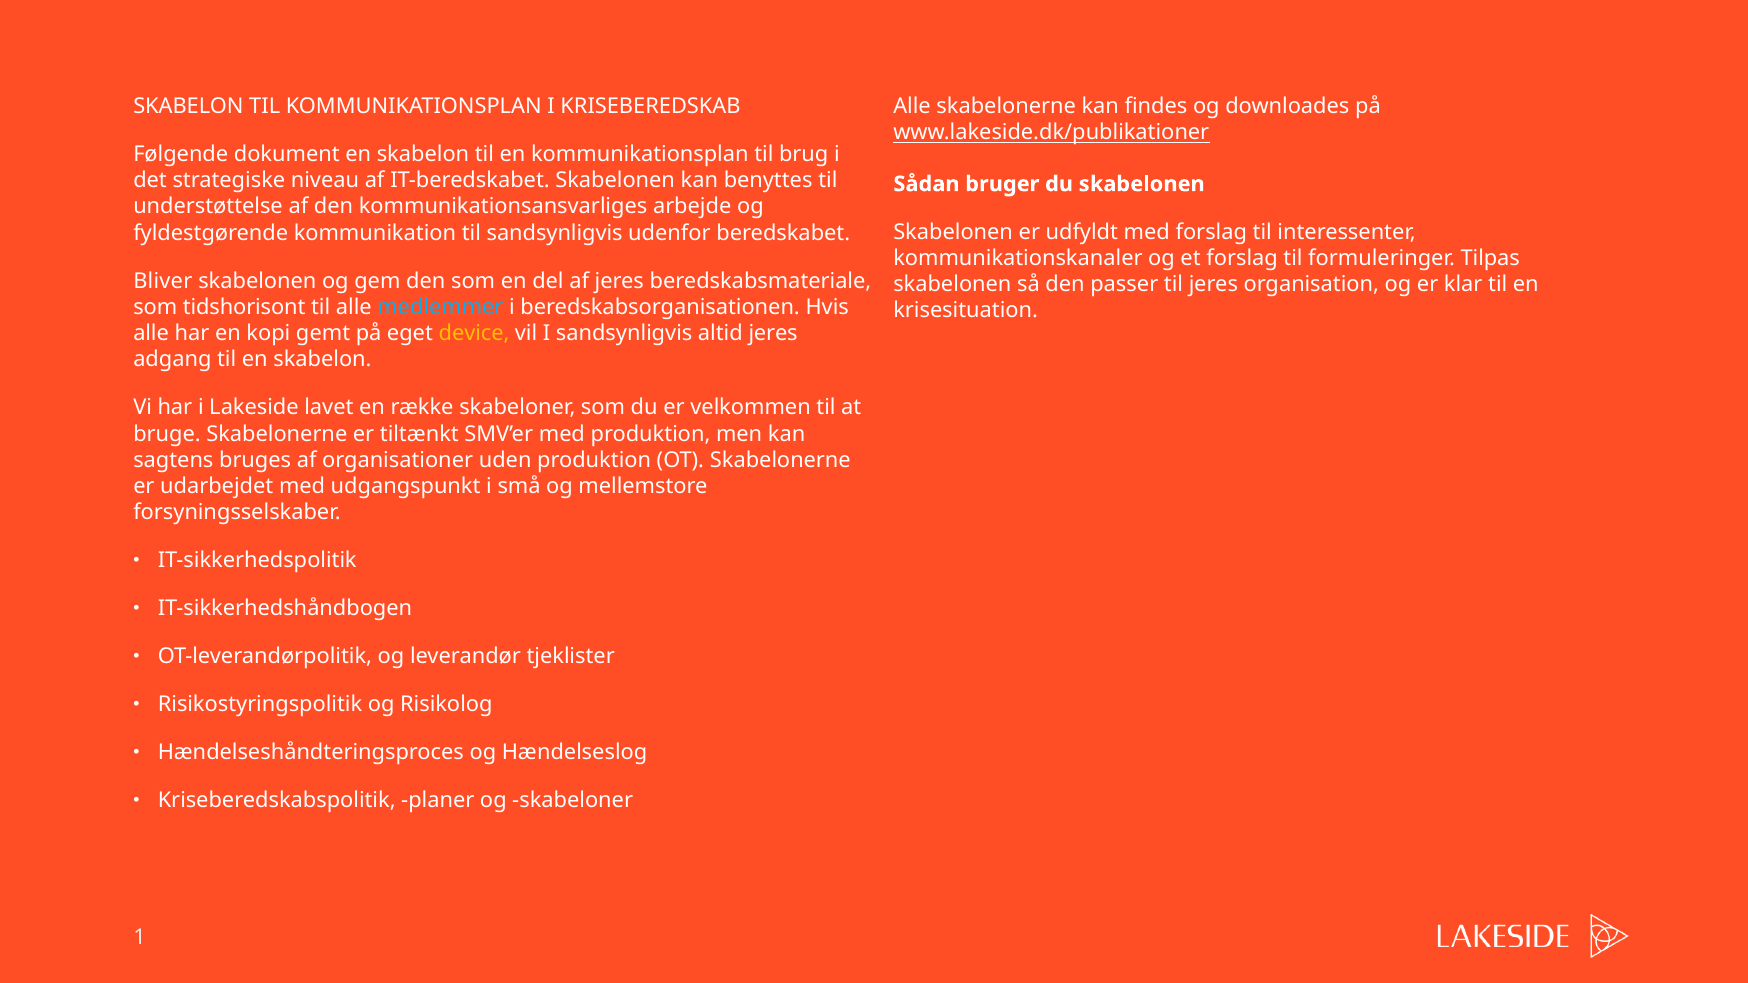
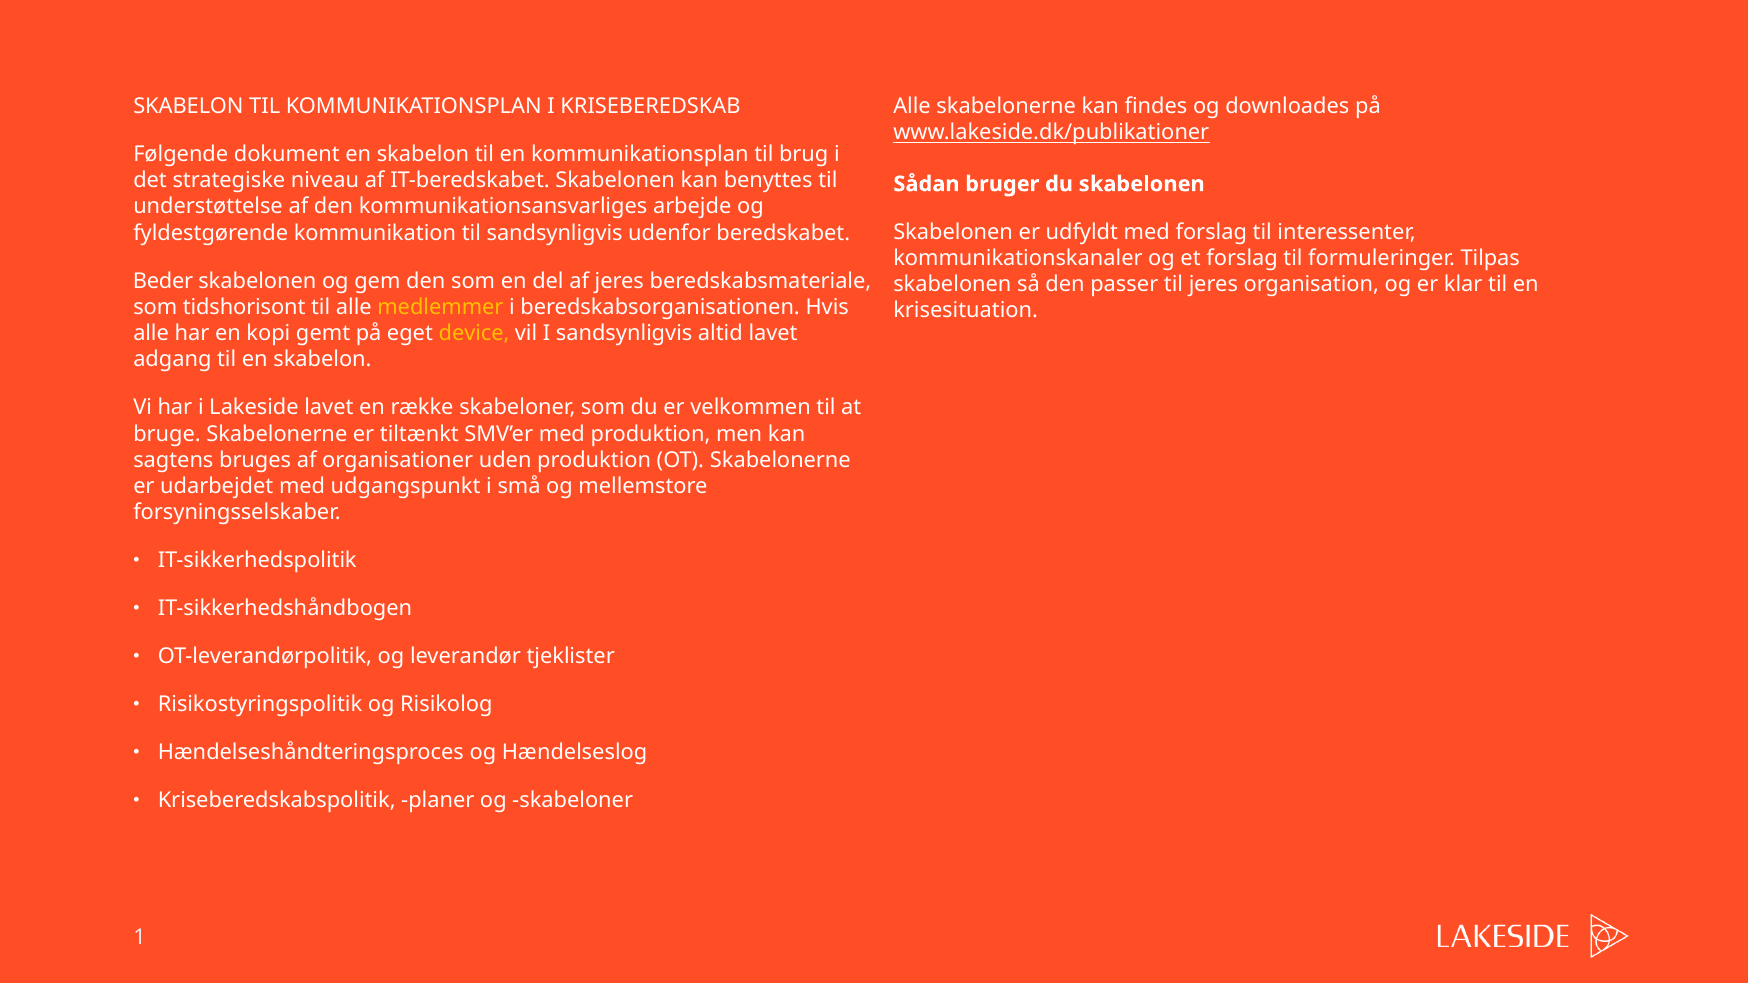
Bliver: Bliver -> Beder
medlemmer colour: light blue -> yellow
altid jeres: jeres -> lavet
